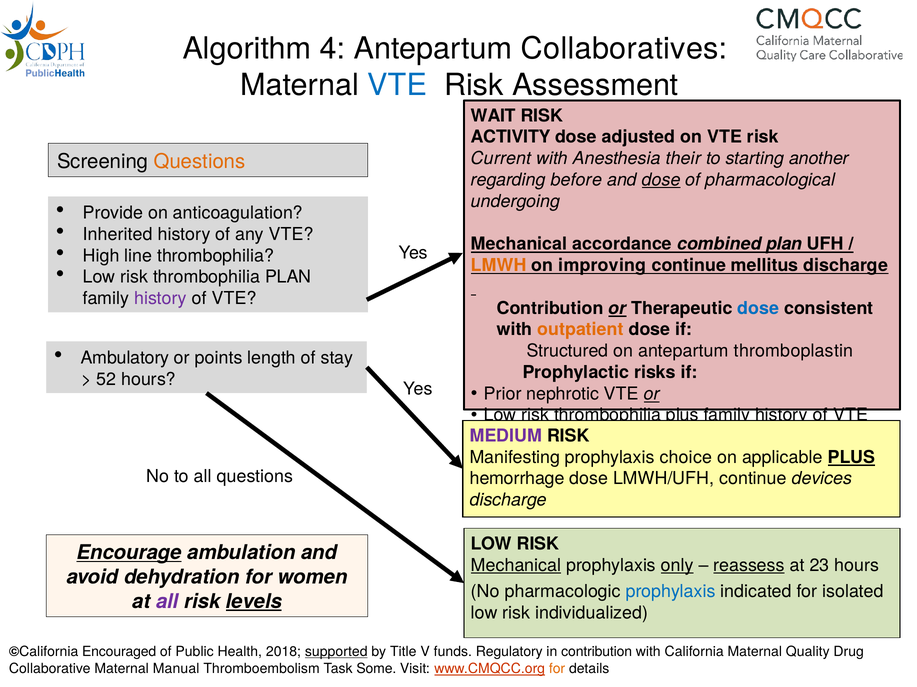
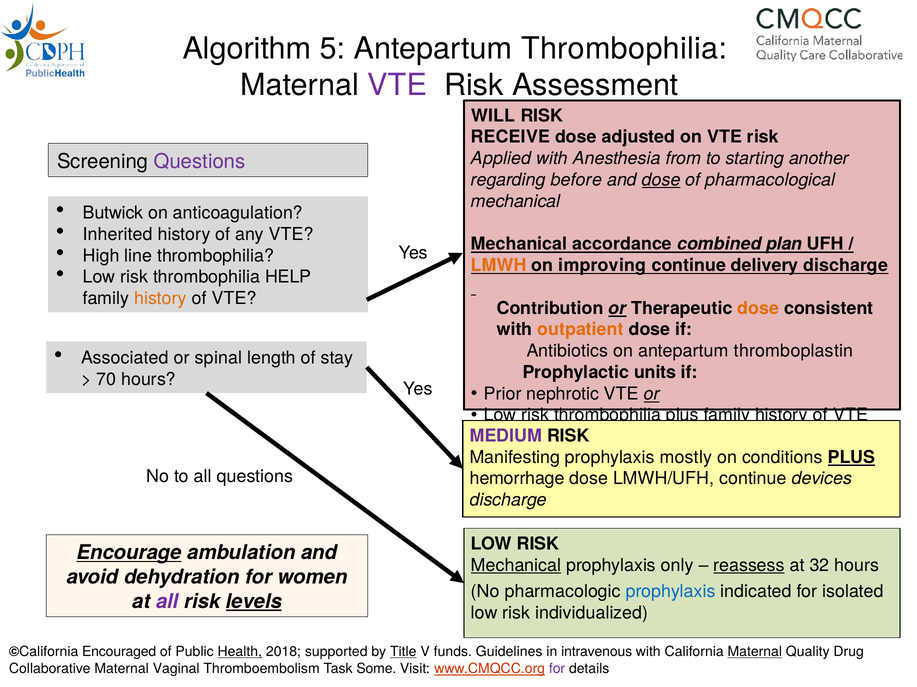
4: 4 -> 5
Antepartum Collaboratives: Collaboratives -> Thrombophilia
VTE at (397, 85) colour: blue -> purple
WAIT: WAIT -> WILL
ACTIVITY: ACTIVITY -> RECEIVE
Current: Current -> Applied
their: their -> from
Questions at (200, 162) colour: orange -> purple
undergoing at (516, 201): undergoing -> mechanical
Provide: Provide -> Butwick
mellitus: mellitus -> delivery
thrombophilia PLAN: PLAN -> HELP
history at (160, 299) colour: purple -> orange
dose at (758, 309) colour: blue -> orange
Structured: Structured -> Antibiotics
Ambulatory: Ambulatory -> Associated
points: points -> spinal
risks: risks -> units
52: 52 -> 70
choice: choice -> mostly
applicable: applicable -> conditions
only underline: present -> none
23: 23 -> 32
Health underline: none -> present
supported underline: present -> none
Title underline: none -> present
Regulatory: Regulatory -> Guidelines
in contribution: contribution -> intravenous
Maternal at (755, 652) underline: none -> present
Manual: Manual -> Vaginal
for at (557, 669) colour: orange -> purple
